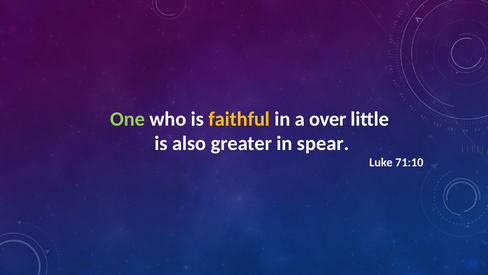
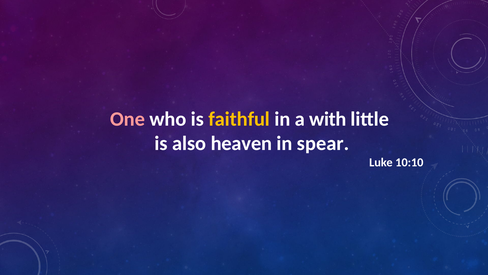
One colour: light green -> pink
over: over -> with
greater: greater -> heaven
71:10: 71:10 -> 10:10
